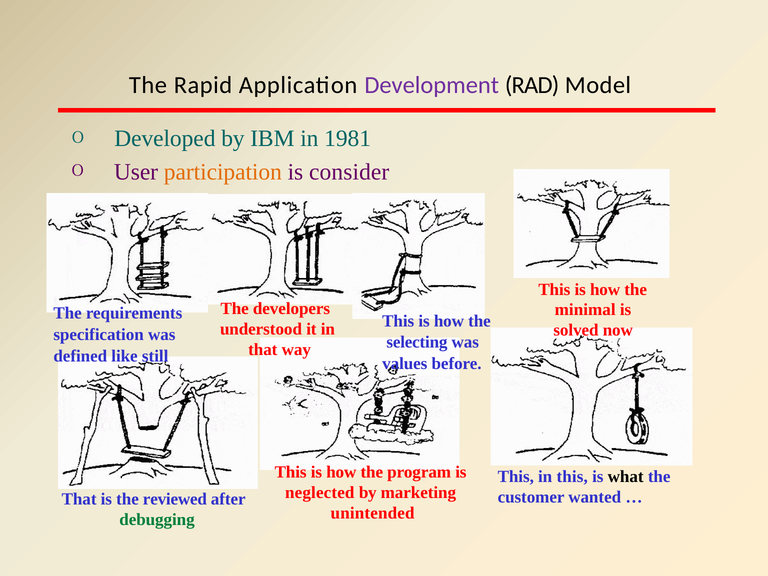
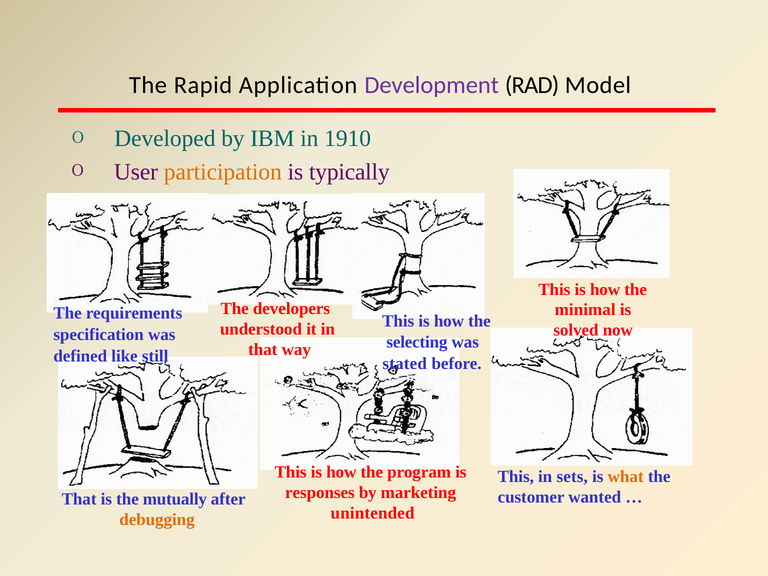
1981: 1981 -> 1910
consider: consider -> typically
values: values -> stated
in this: this -> sets
what colour: black -> orange
neglected: neglected -> responses
reviewed: reviewed -> mutually
debugging colour: green -> orange
